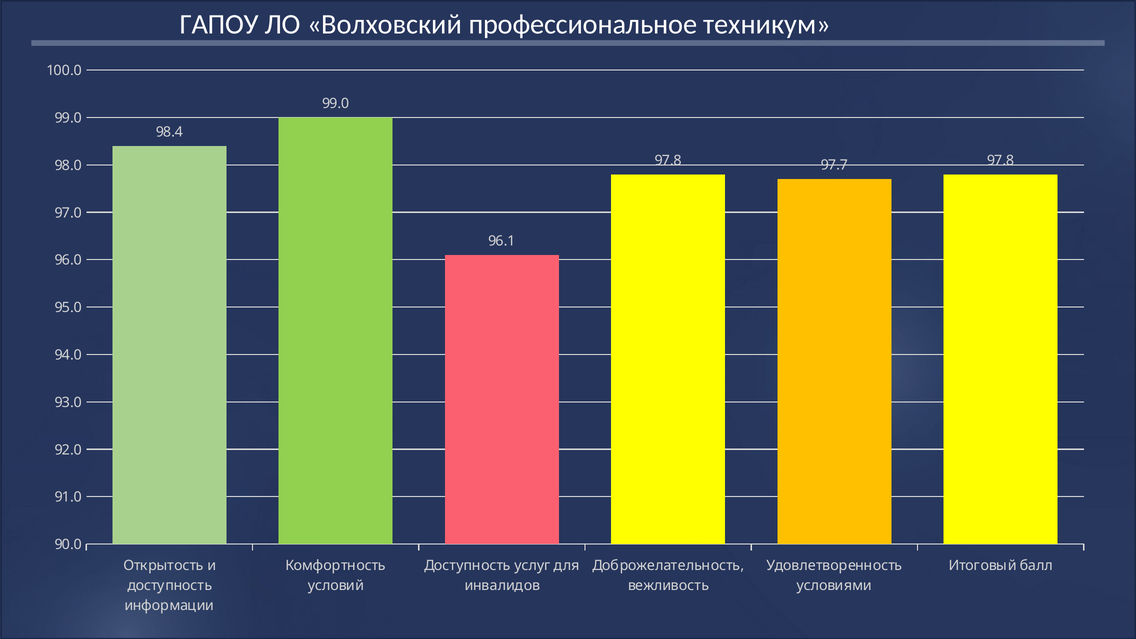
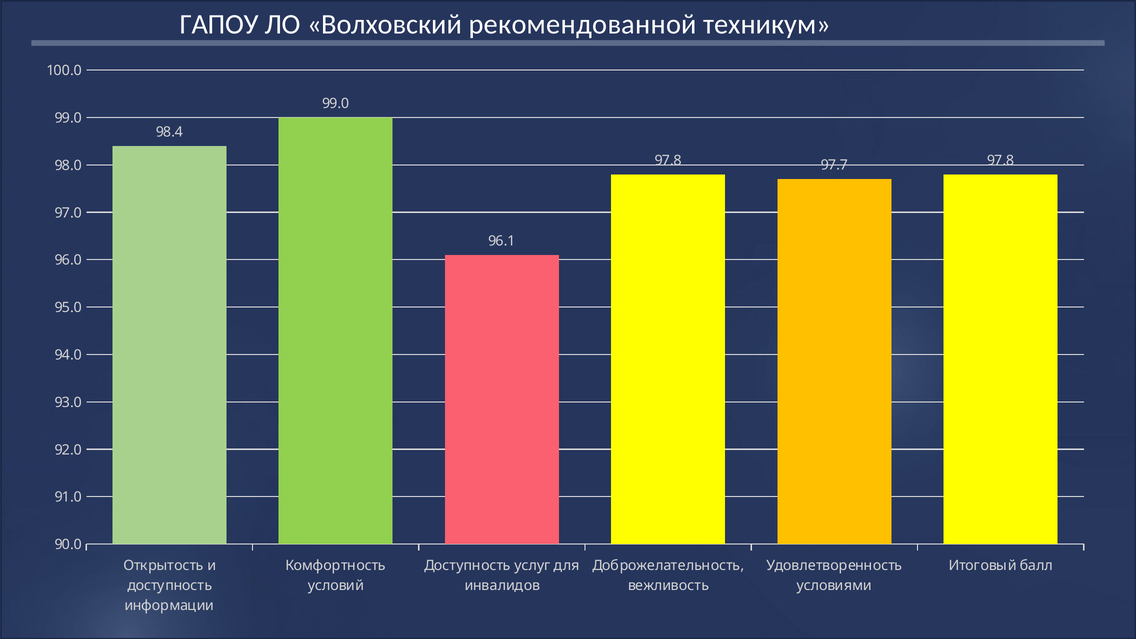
профессиональное: профессиональное -> рекомендованной
